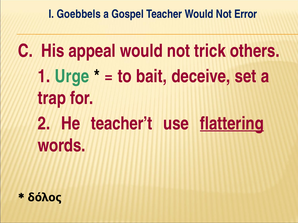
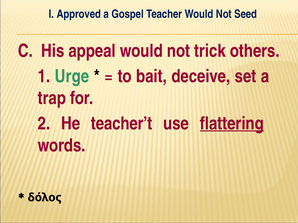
Goebbels: Goebbels -> Approved
Error: Error -> Seed
